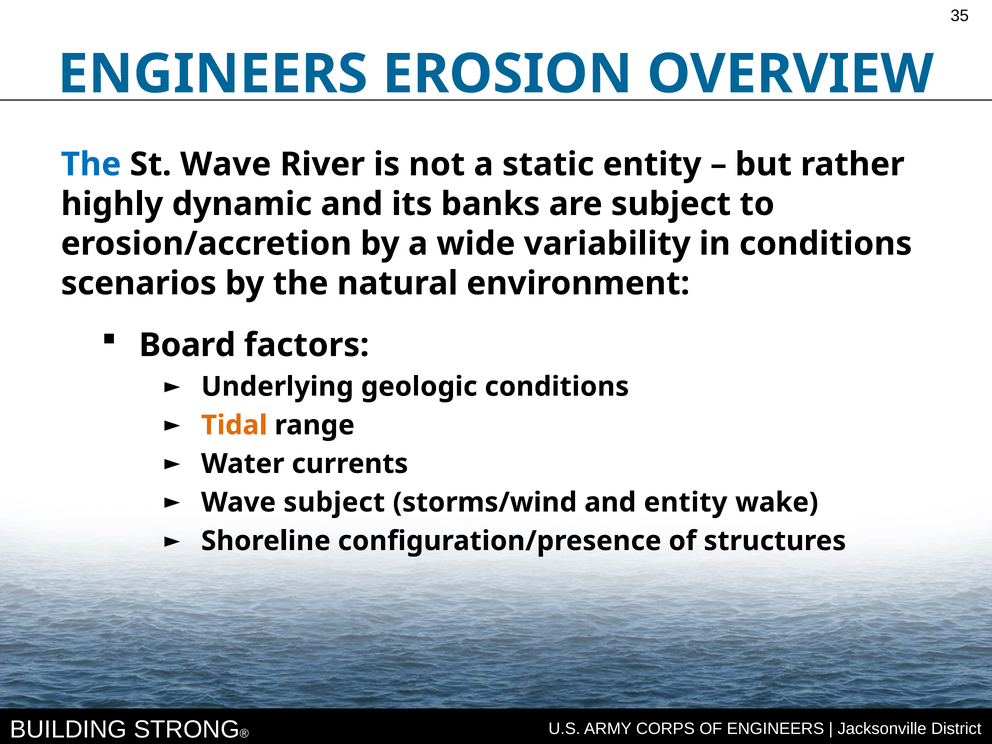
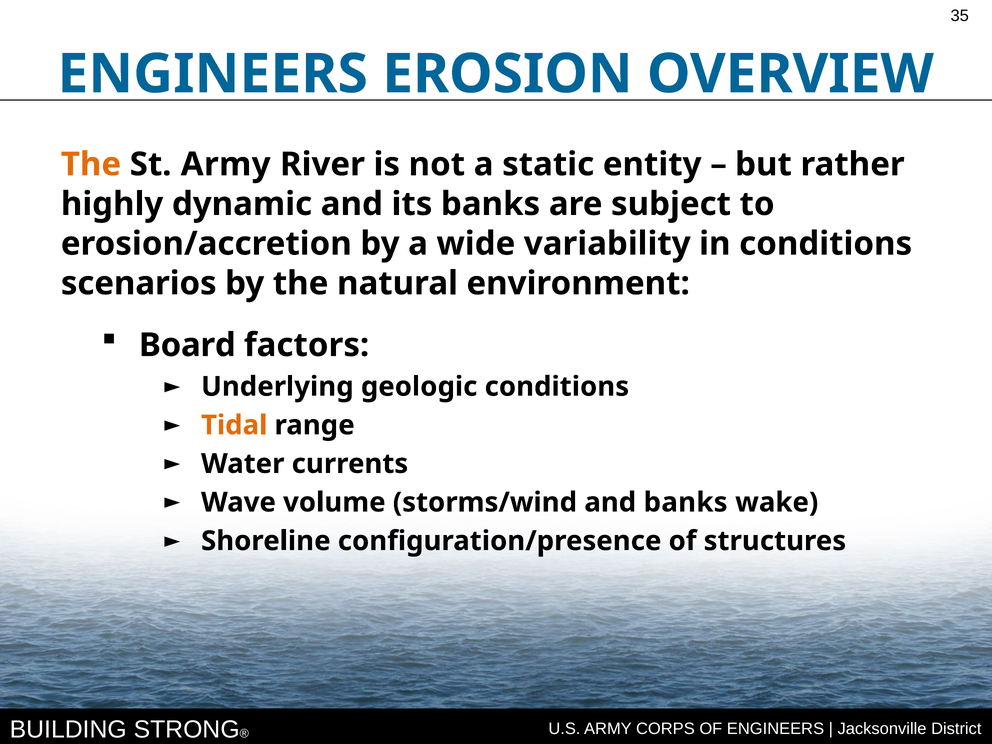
The at (91, 164) colour: blue -> orange
St Wave: Wave -> Army
Wave subject: subject -> volume
and entity: entity -> banks
